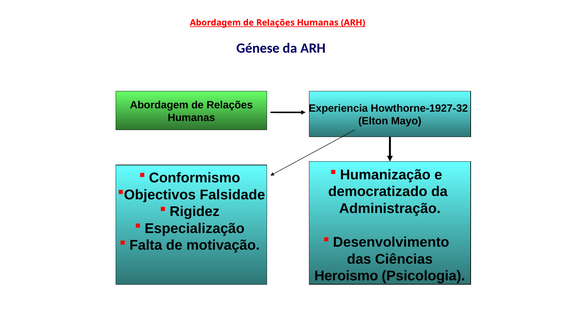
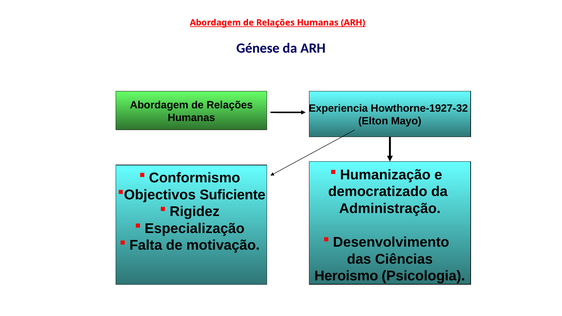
Falsidade: Falsidade -> Suficiente
